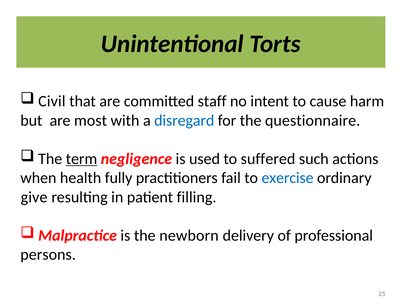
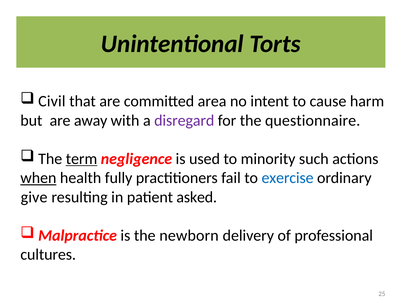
staff: staff -> area
most: most -> away
disregard colour: blue -> purple
suffered: suffered -> minority
when underline: none -> present
filling: filling -> asked
persons: persons -> cultures
